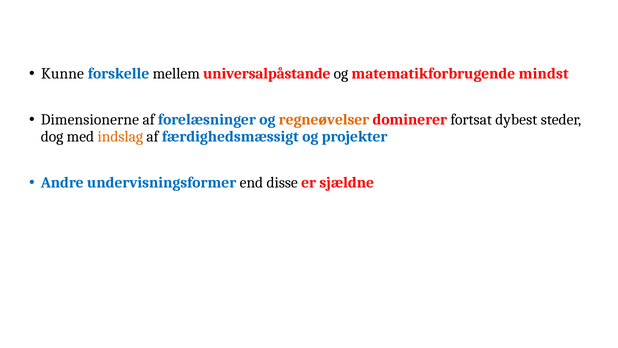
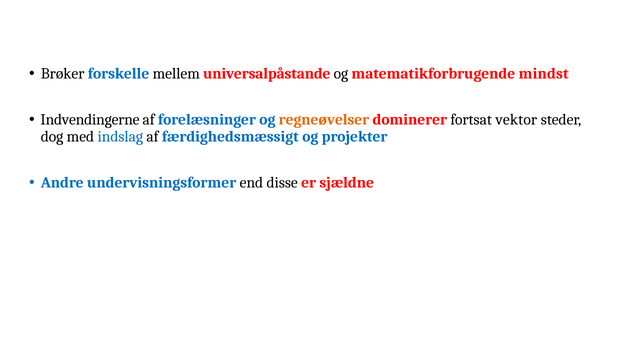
Kunne: Kunne -> Brøker
Dimensionerne: Dimensionerne -> Indvendingerne
dybest: dybest -> vektor
indslag colour: orange -> blue
